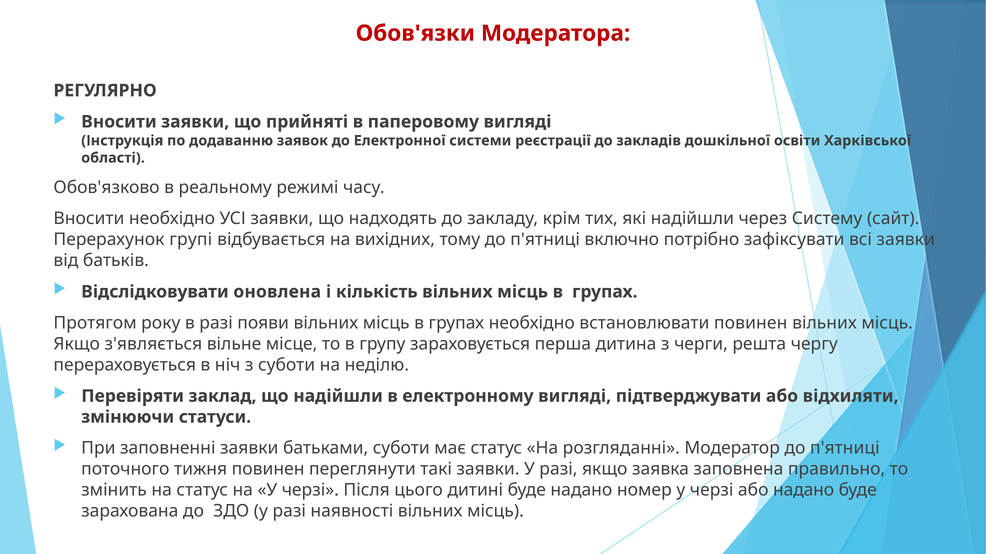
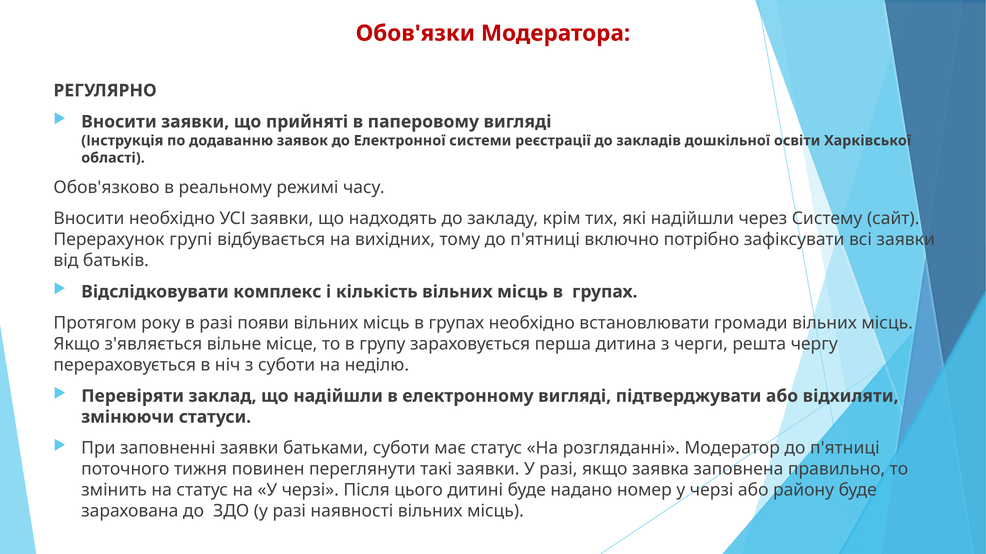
оновлена: оновлена -> комплекс
встановлювати повинен: повинен -> громади
або надано: надано -> району
